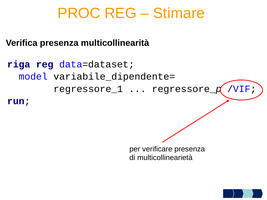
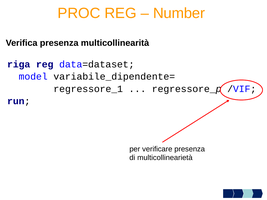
Stimare: Stimare -> Number
